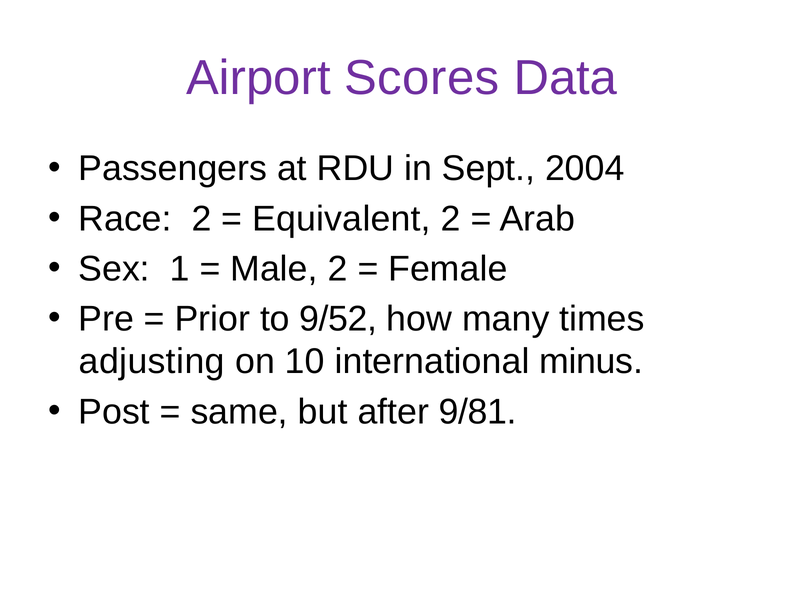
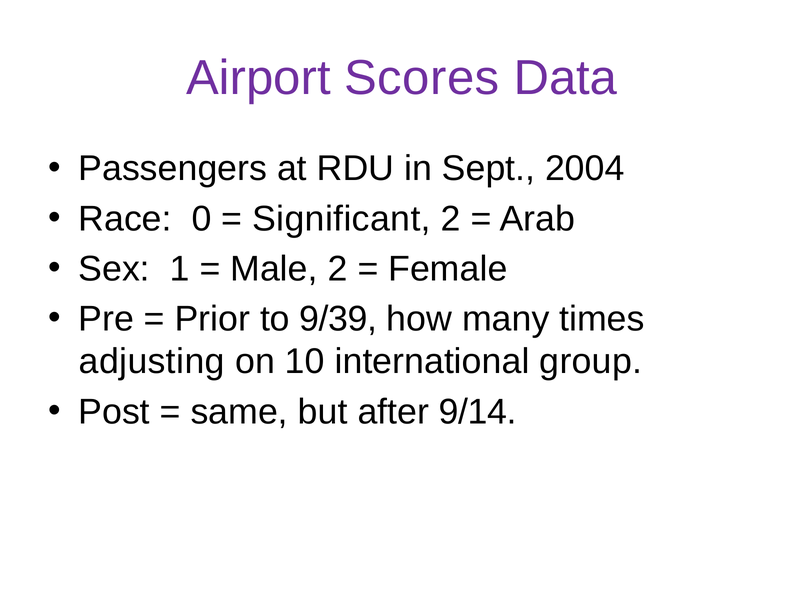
Race 2: 2 -> 0
Equivalent: Equivalent -> Significant
9/52: 9/52 -> 9/39
minus: minus -> group
9/81: 9/81 -> 9/14
